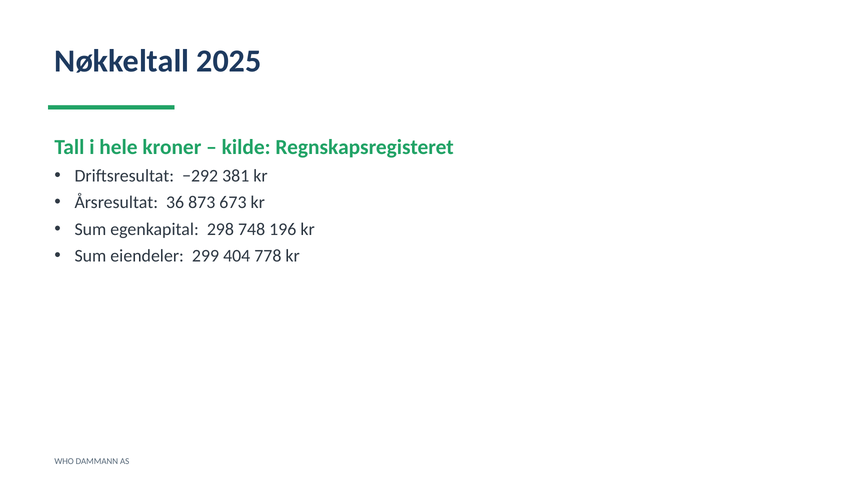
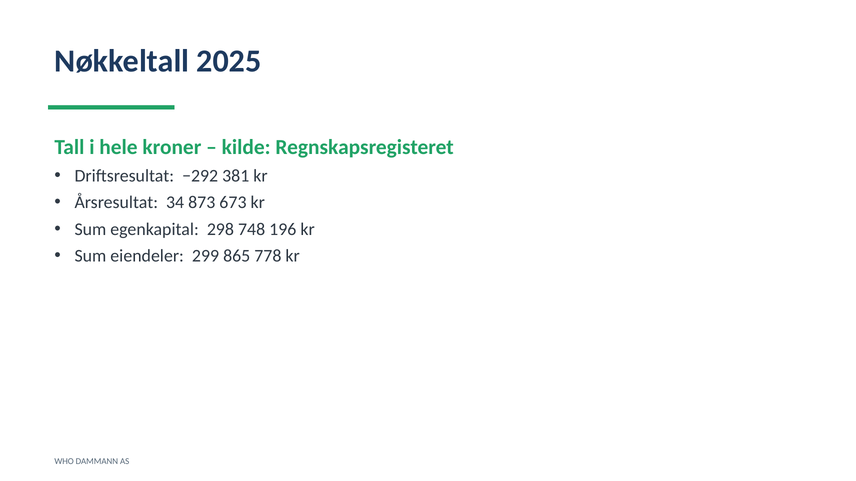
36: 36 -> 34
404: 404 -> 865
